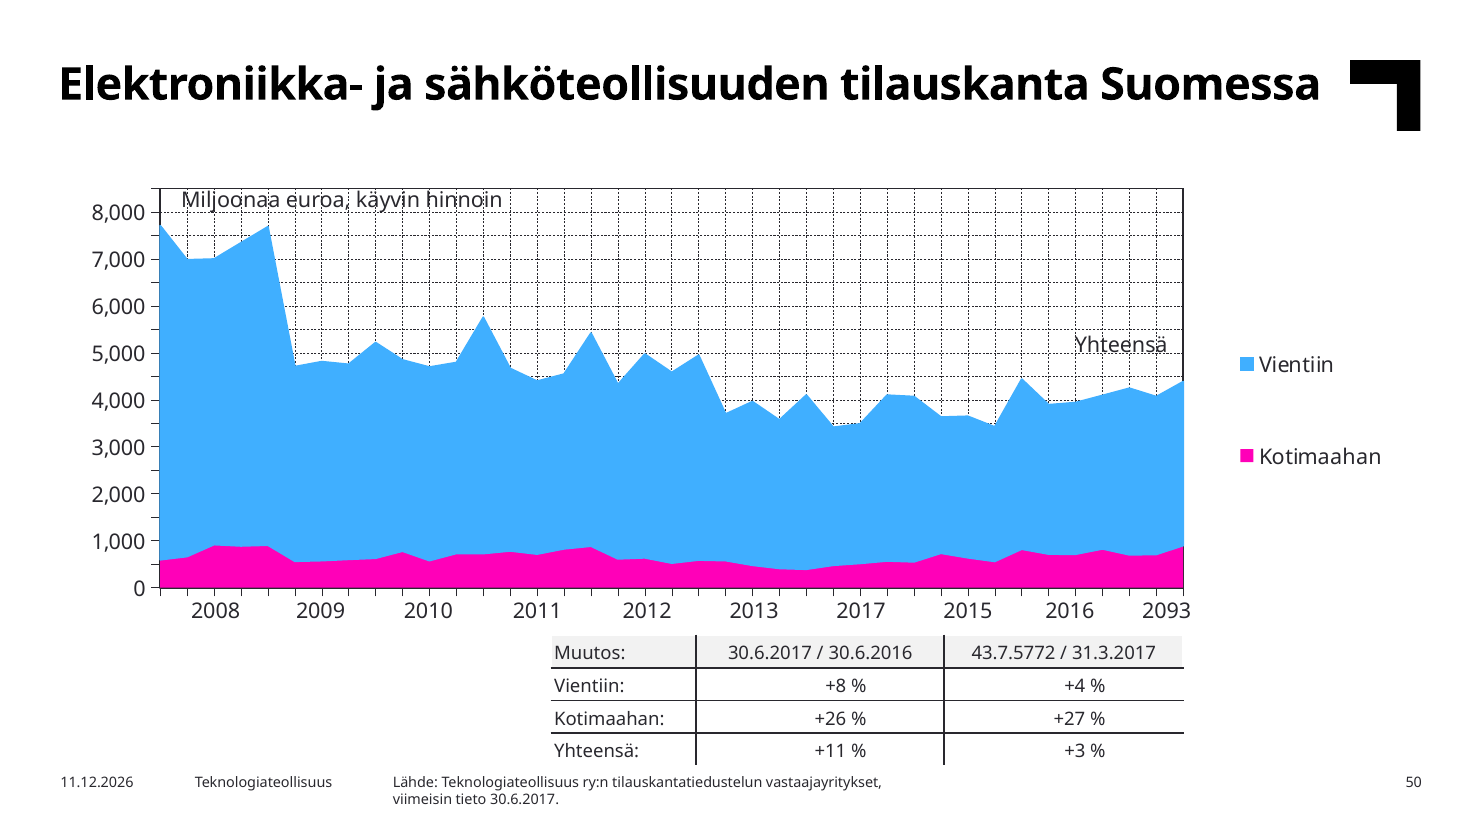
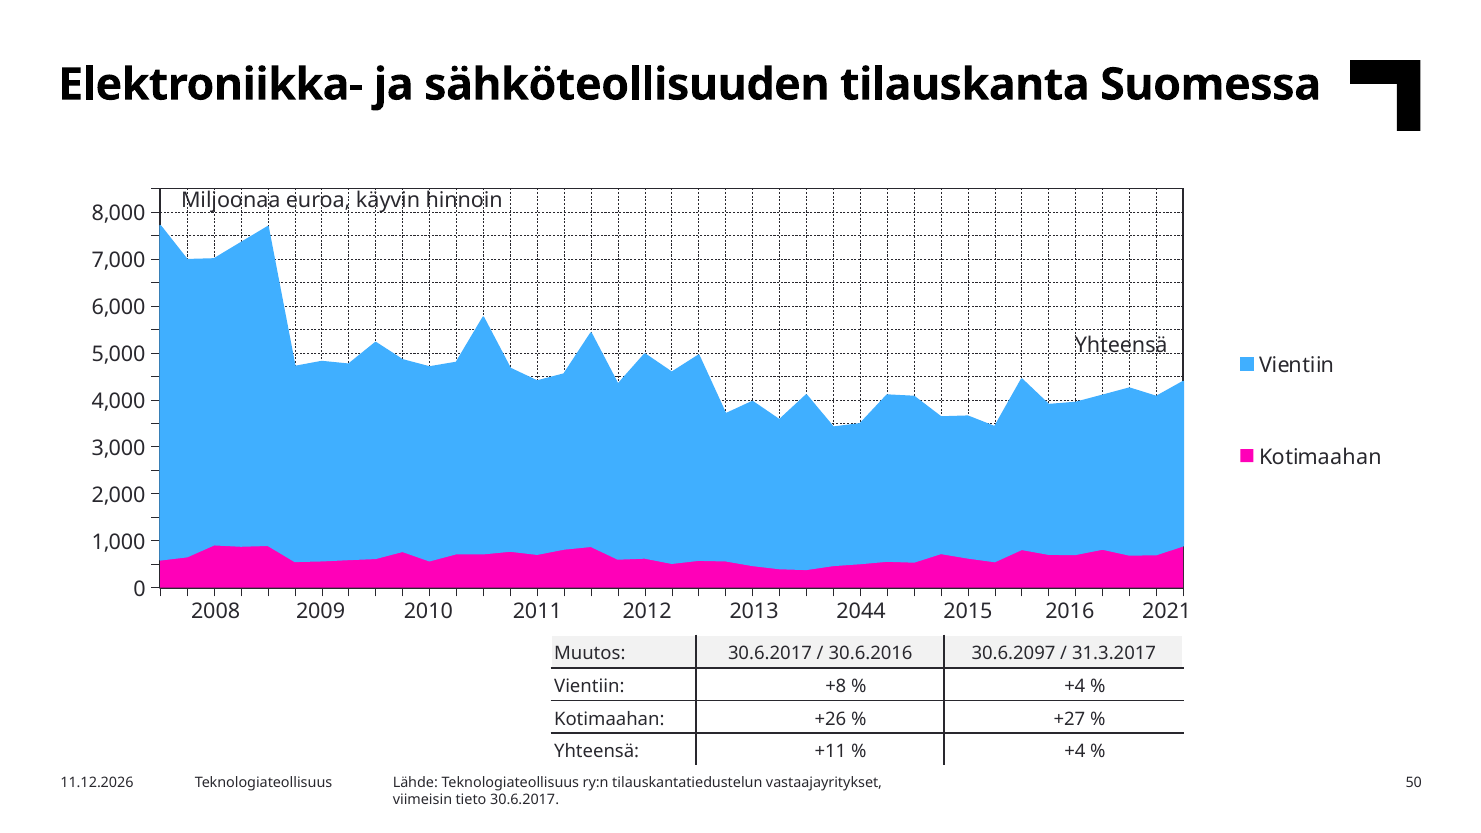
2017: 2017 -> 2044
2093: 2093 -> 2021
43.7.5772: 43.7.5772 -> 30.6.2097
+3 at (1075, 752): +3 -> +4
